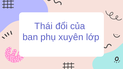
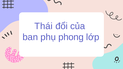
xuyên: xuyên -> phong
